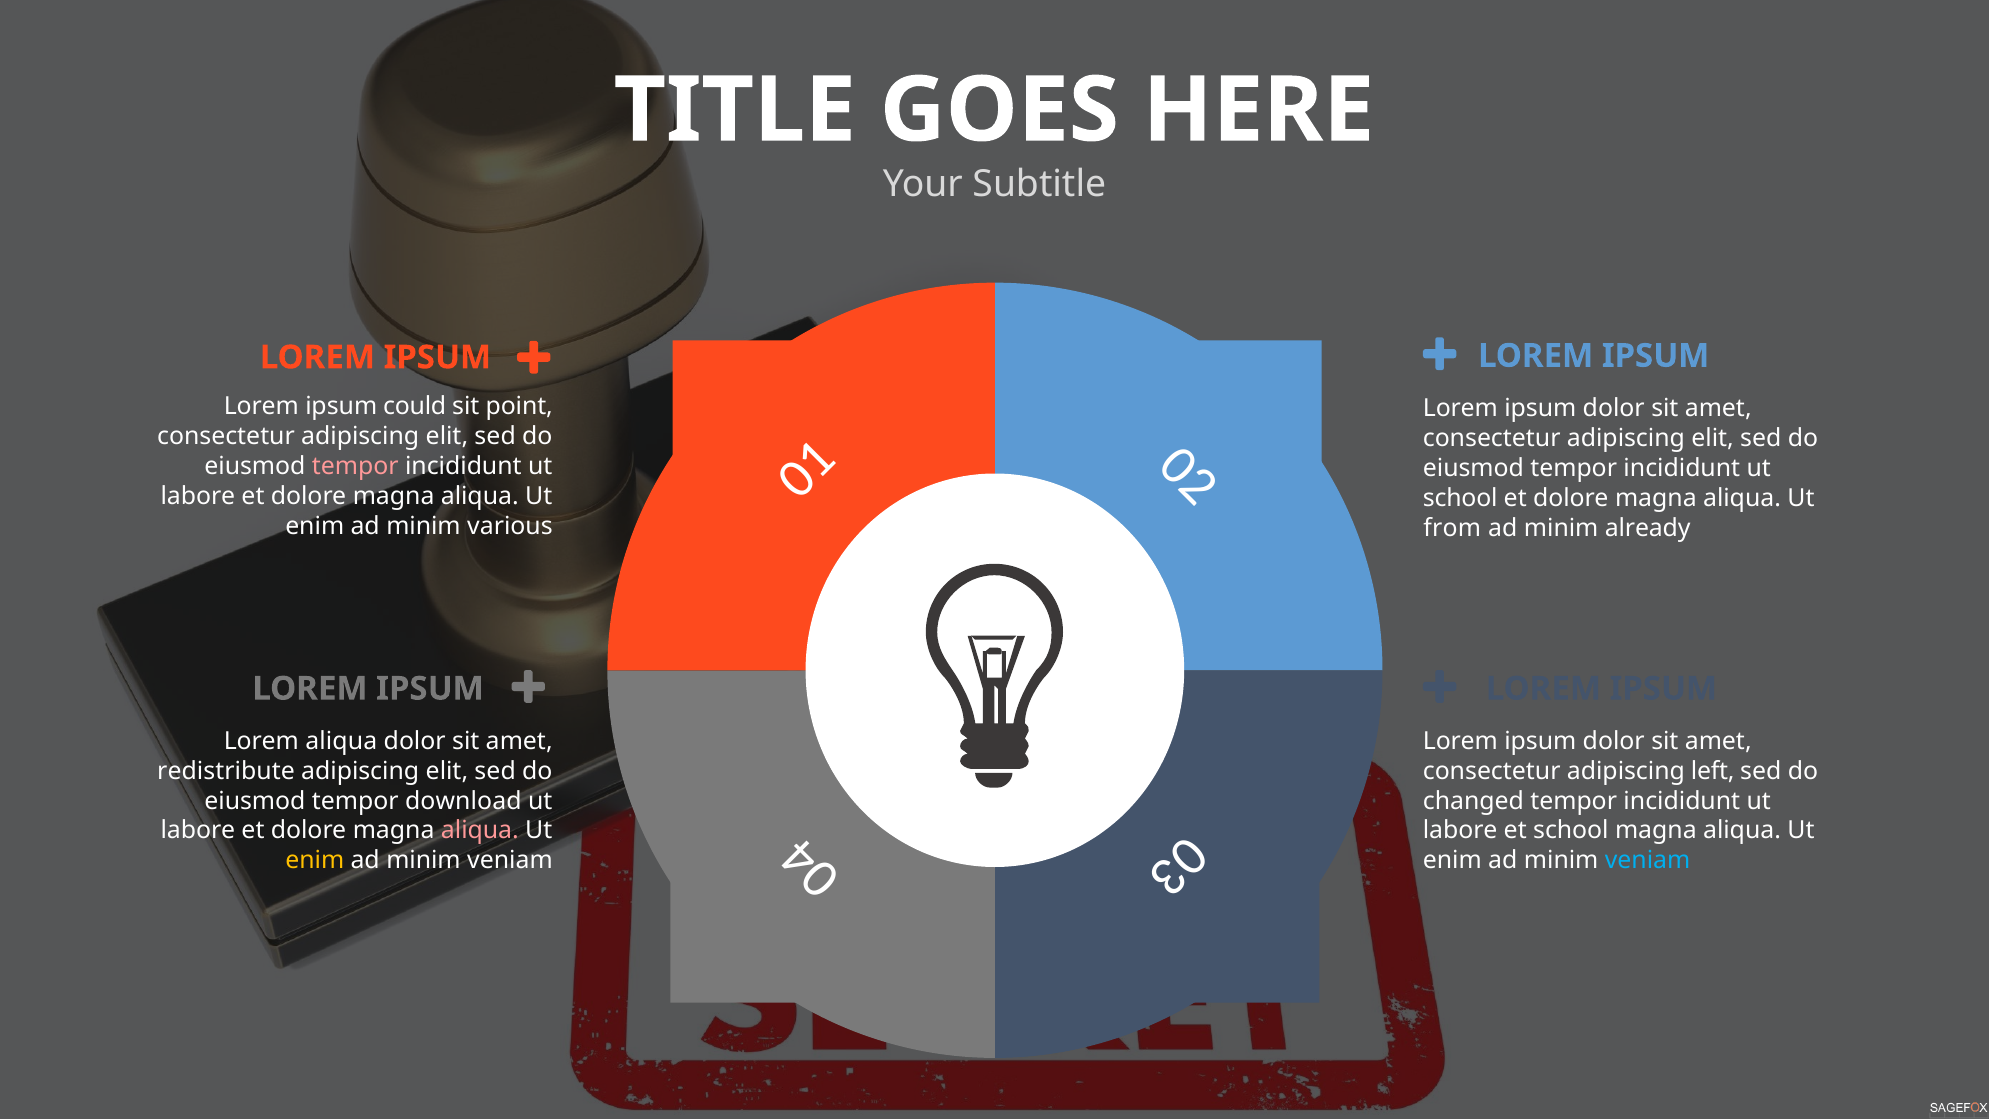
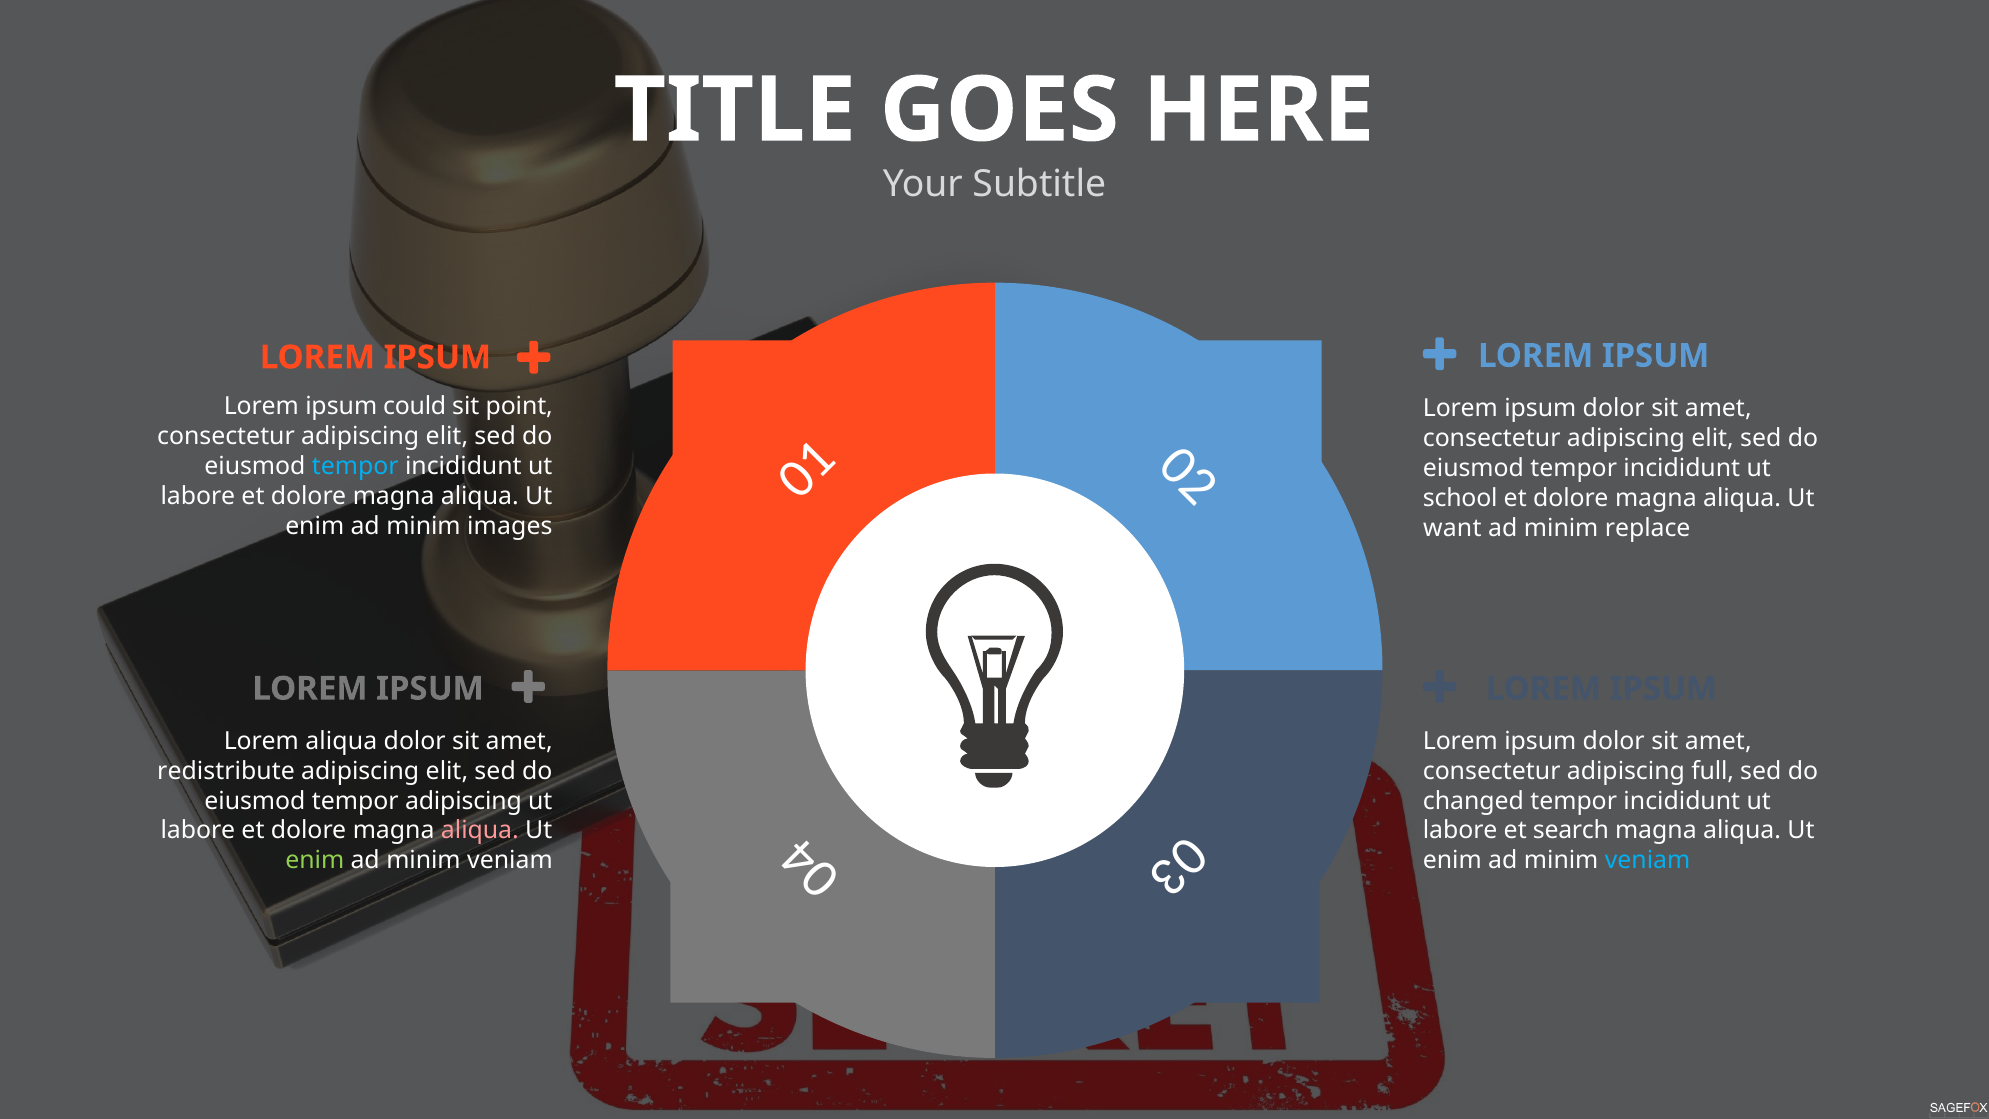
tempor at (355, 466) colour: pink -> light blue
various: various -> images
from: from -> want
already: already -> replace
left: left -> full
tempor download: download -> adipiscing
et school: school -> search
enim at (315, 860) colour: yellow -> light green
